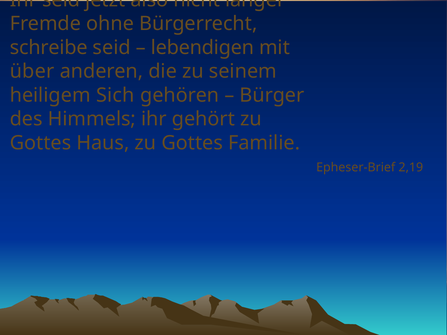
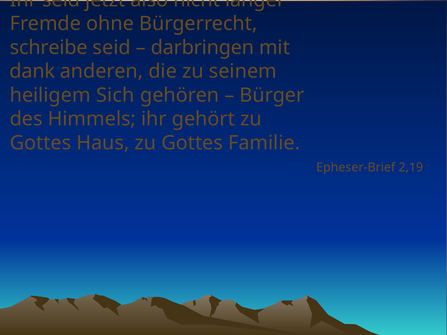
lebendigen: lebendigen -> darbringen
über: über -> dank
